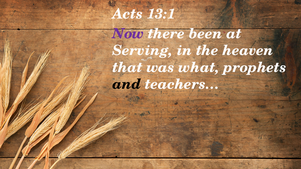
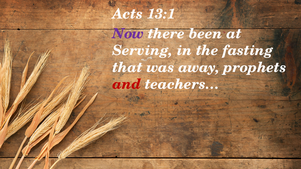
heaven: heaven -> fasting
what: what -> away
and colour: black -> red
